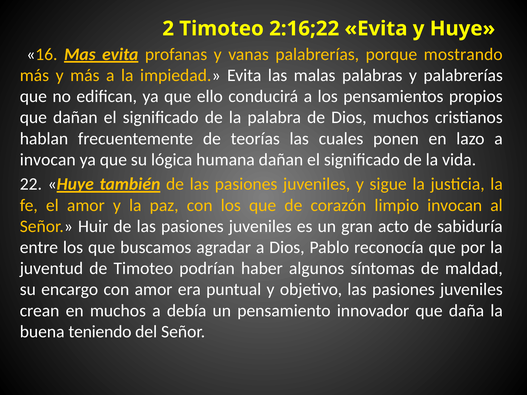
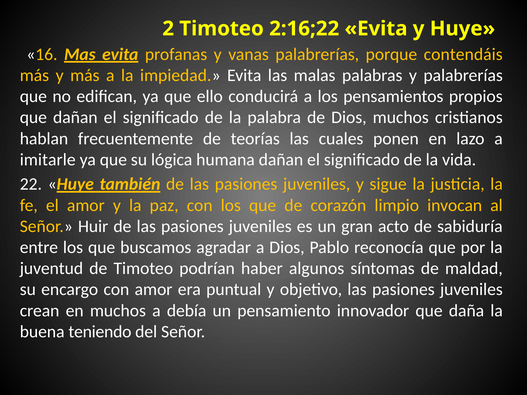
mostrando: mostrando -> contendáis
invocan at (48, 160): invocan -> imitarle
